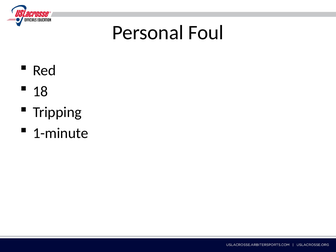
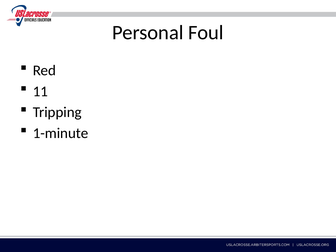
18: 18 -> 11
